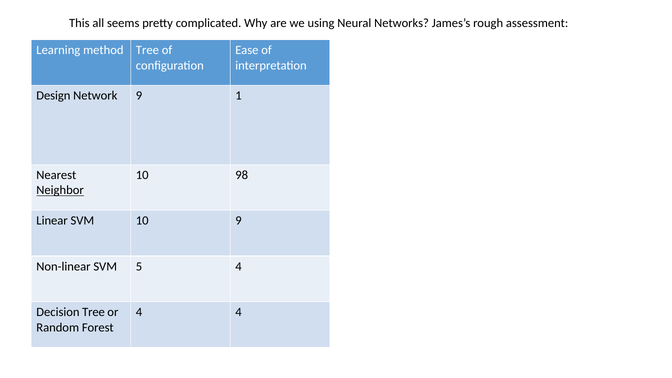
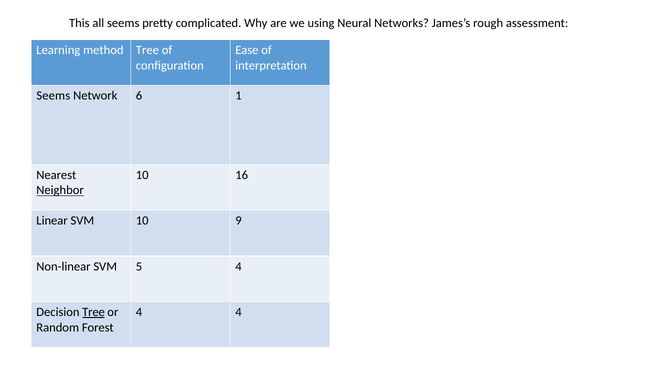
Design at (53, 96): Design -> Seems
Network 9: 9 -> 6
98: 98 -> 16
Tree at (94, 312) underline: none -> present
